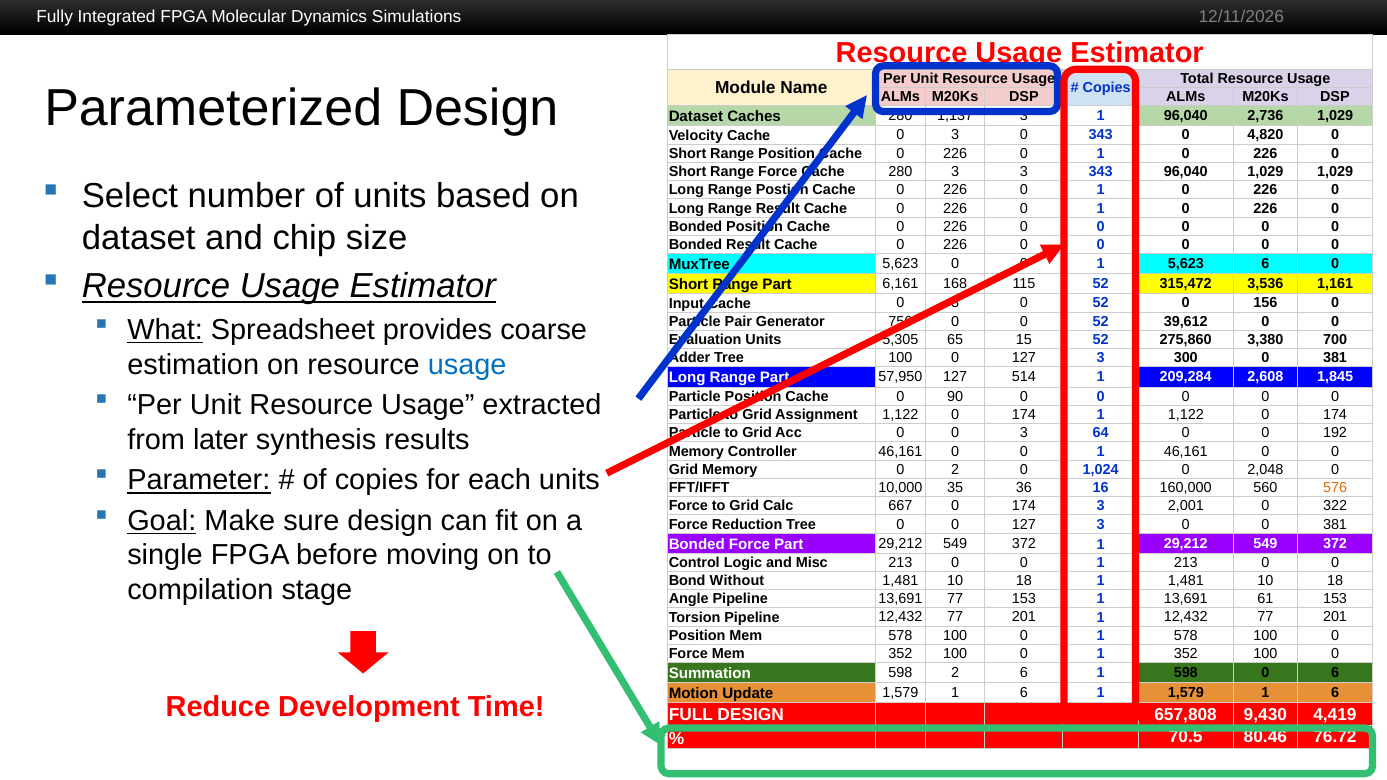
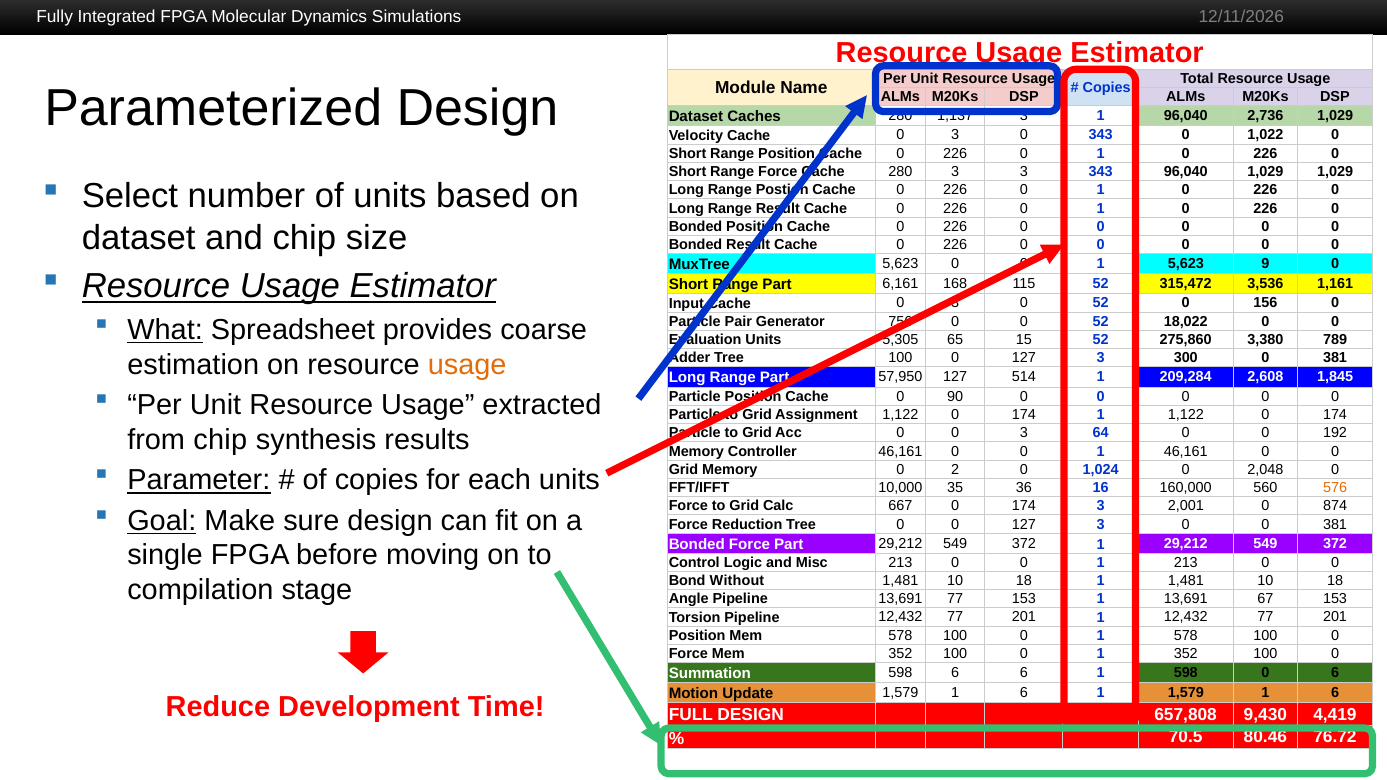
4,820: 4,820 -> 1,022
5,623 6: 6 -> 9
39,612: 39,612 -> 18,022
700: 700 -> 789
usage at (467, 365) colour: blue -> orange
from later: later -> chip
322: 322 -> 874
61: 61 -> 67
598 2: 2 -> 6
